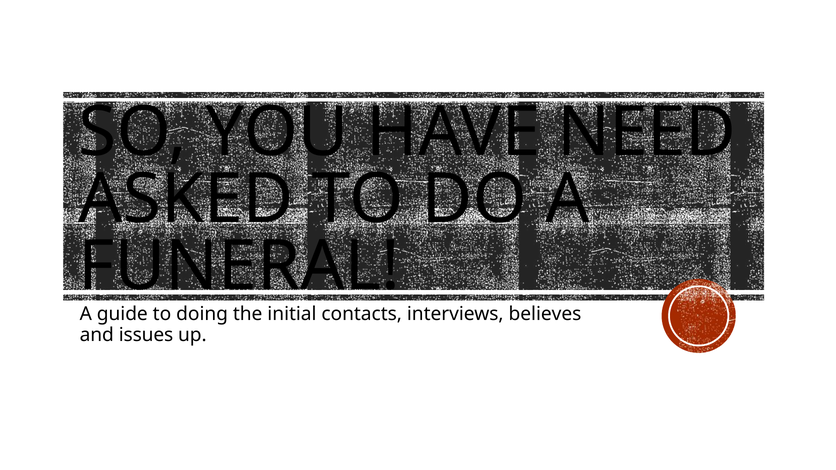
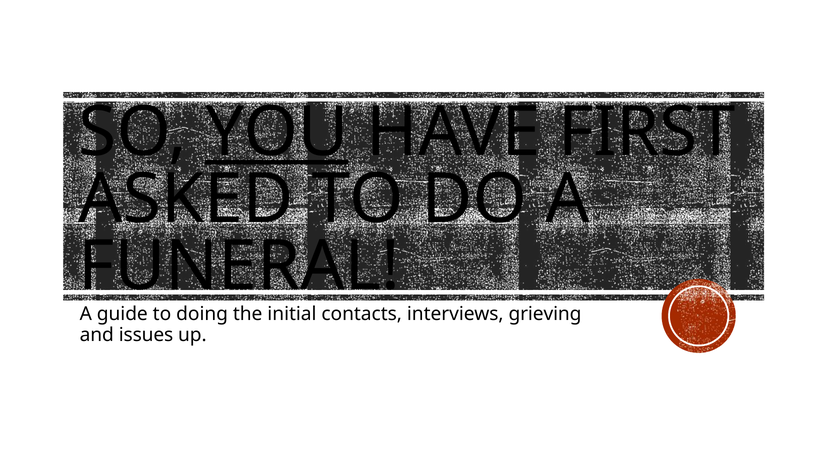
YOU underline: none -> present
NEED: NEED -> FIRST
believes: believes -> grieving
